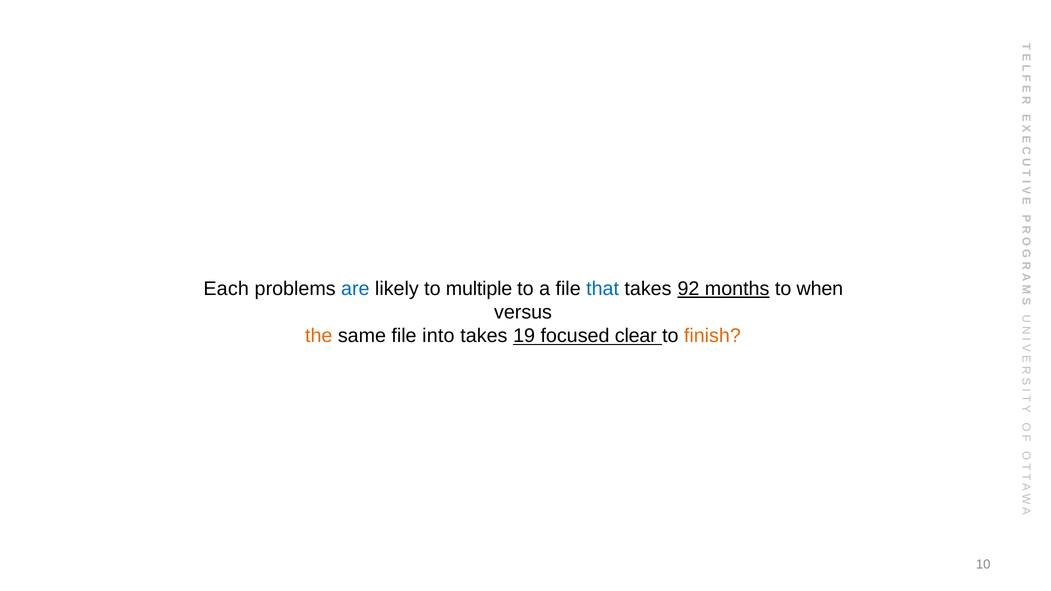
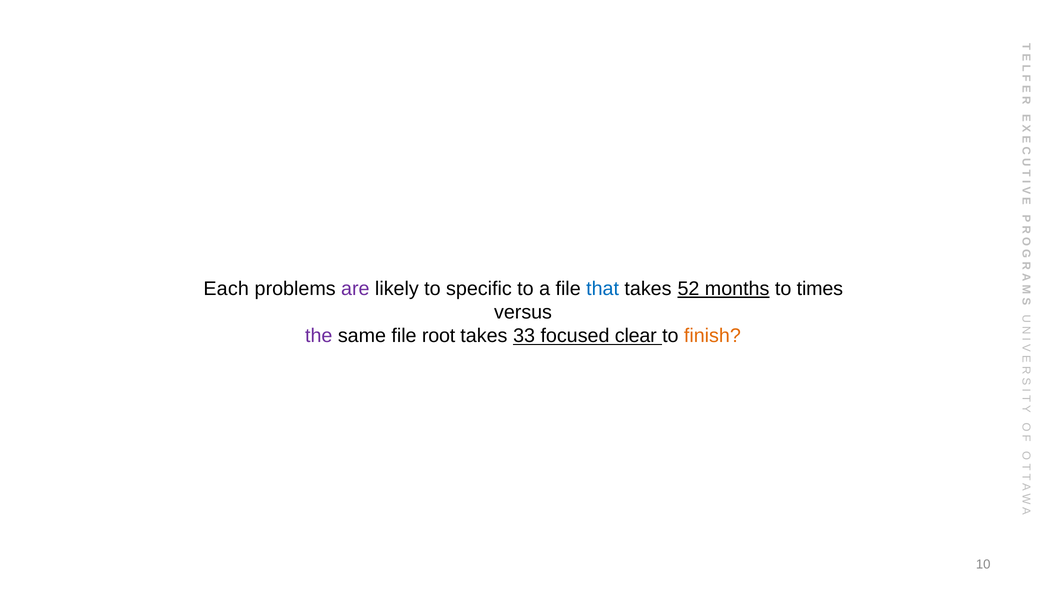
are colour: blue -> purple
multiple: multiple -> specific
92: 92 -> 52
when: when -> times
the colour: orange -> purple
into: into -> root
19: 19 -> 33
